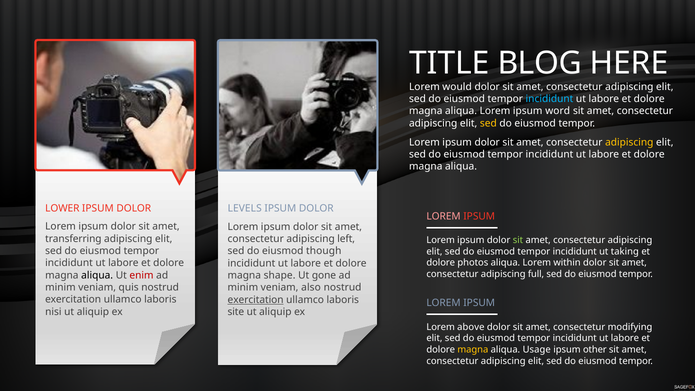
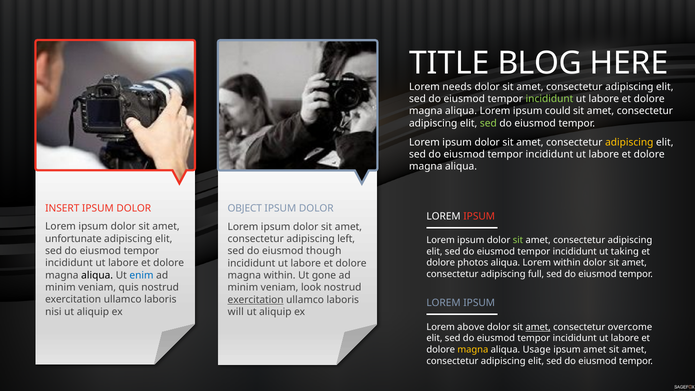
would: would -> needs
incididunt at (550, 99) colour: light blue -> light green
word: word -> could
sed at (488, 123) colour: yellow -> light green
LOWER: LOWER -> INSERT
LEVELS: LEVELS -> OBJECT
LOREM at (444, 216) colour: pink -> white
transferring: transferring -> unfortunate
enim colour: red -> blue
magna shape: shape -> within
also: also -> look
site: site -> will
amet at (538, 327) underline: none -> present
modifying: modifying -> overcome
ipsum other: other -> amet
